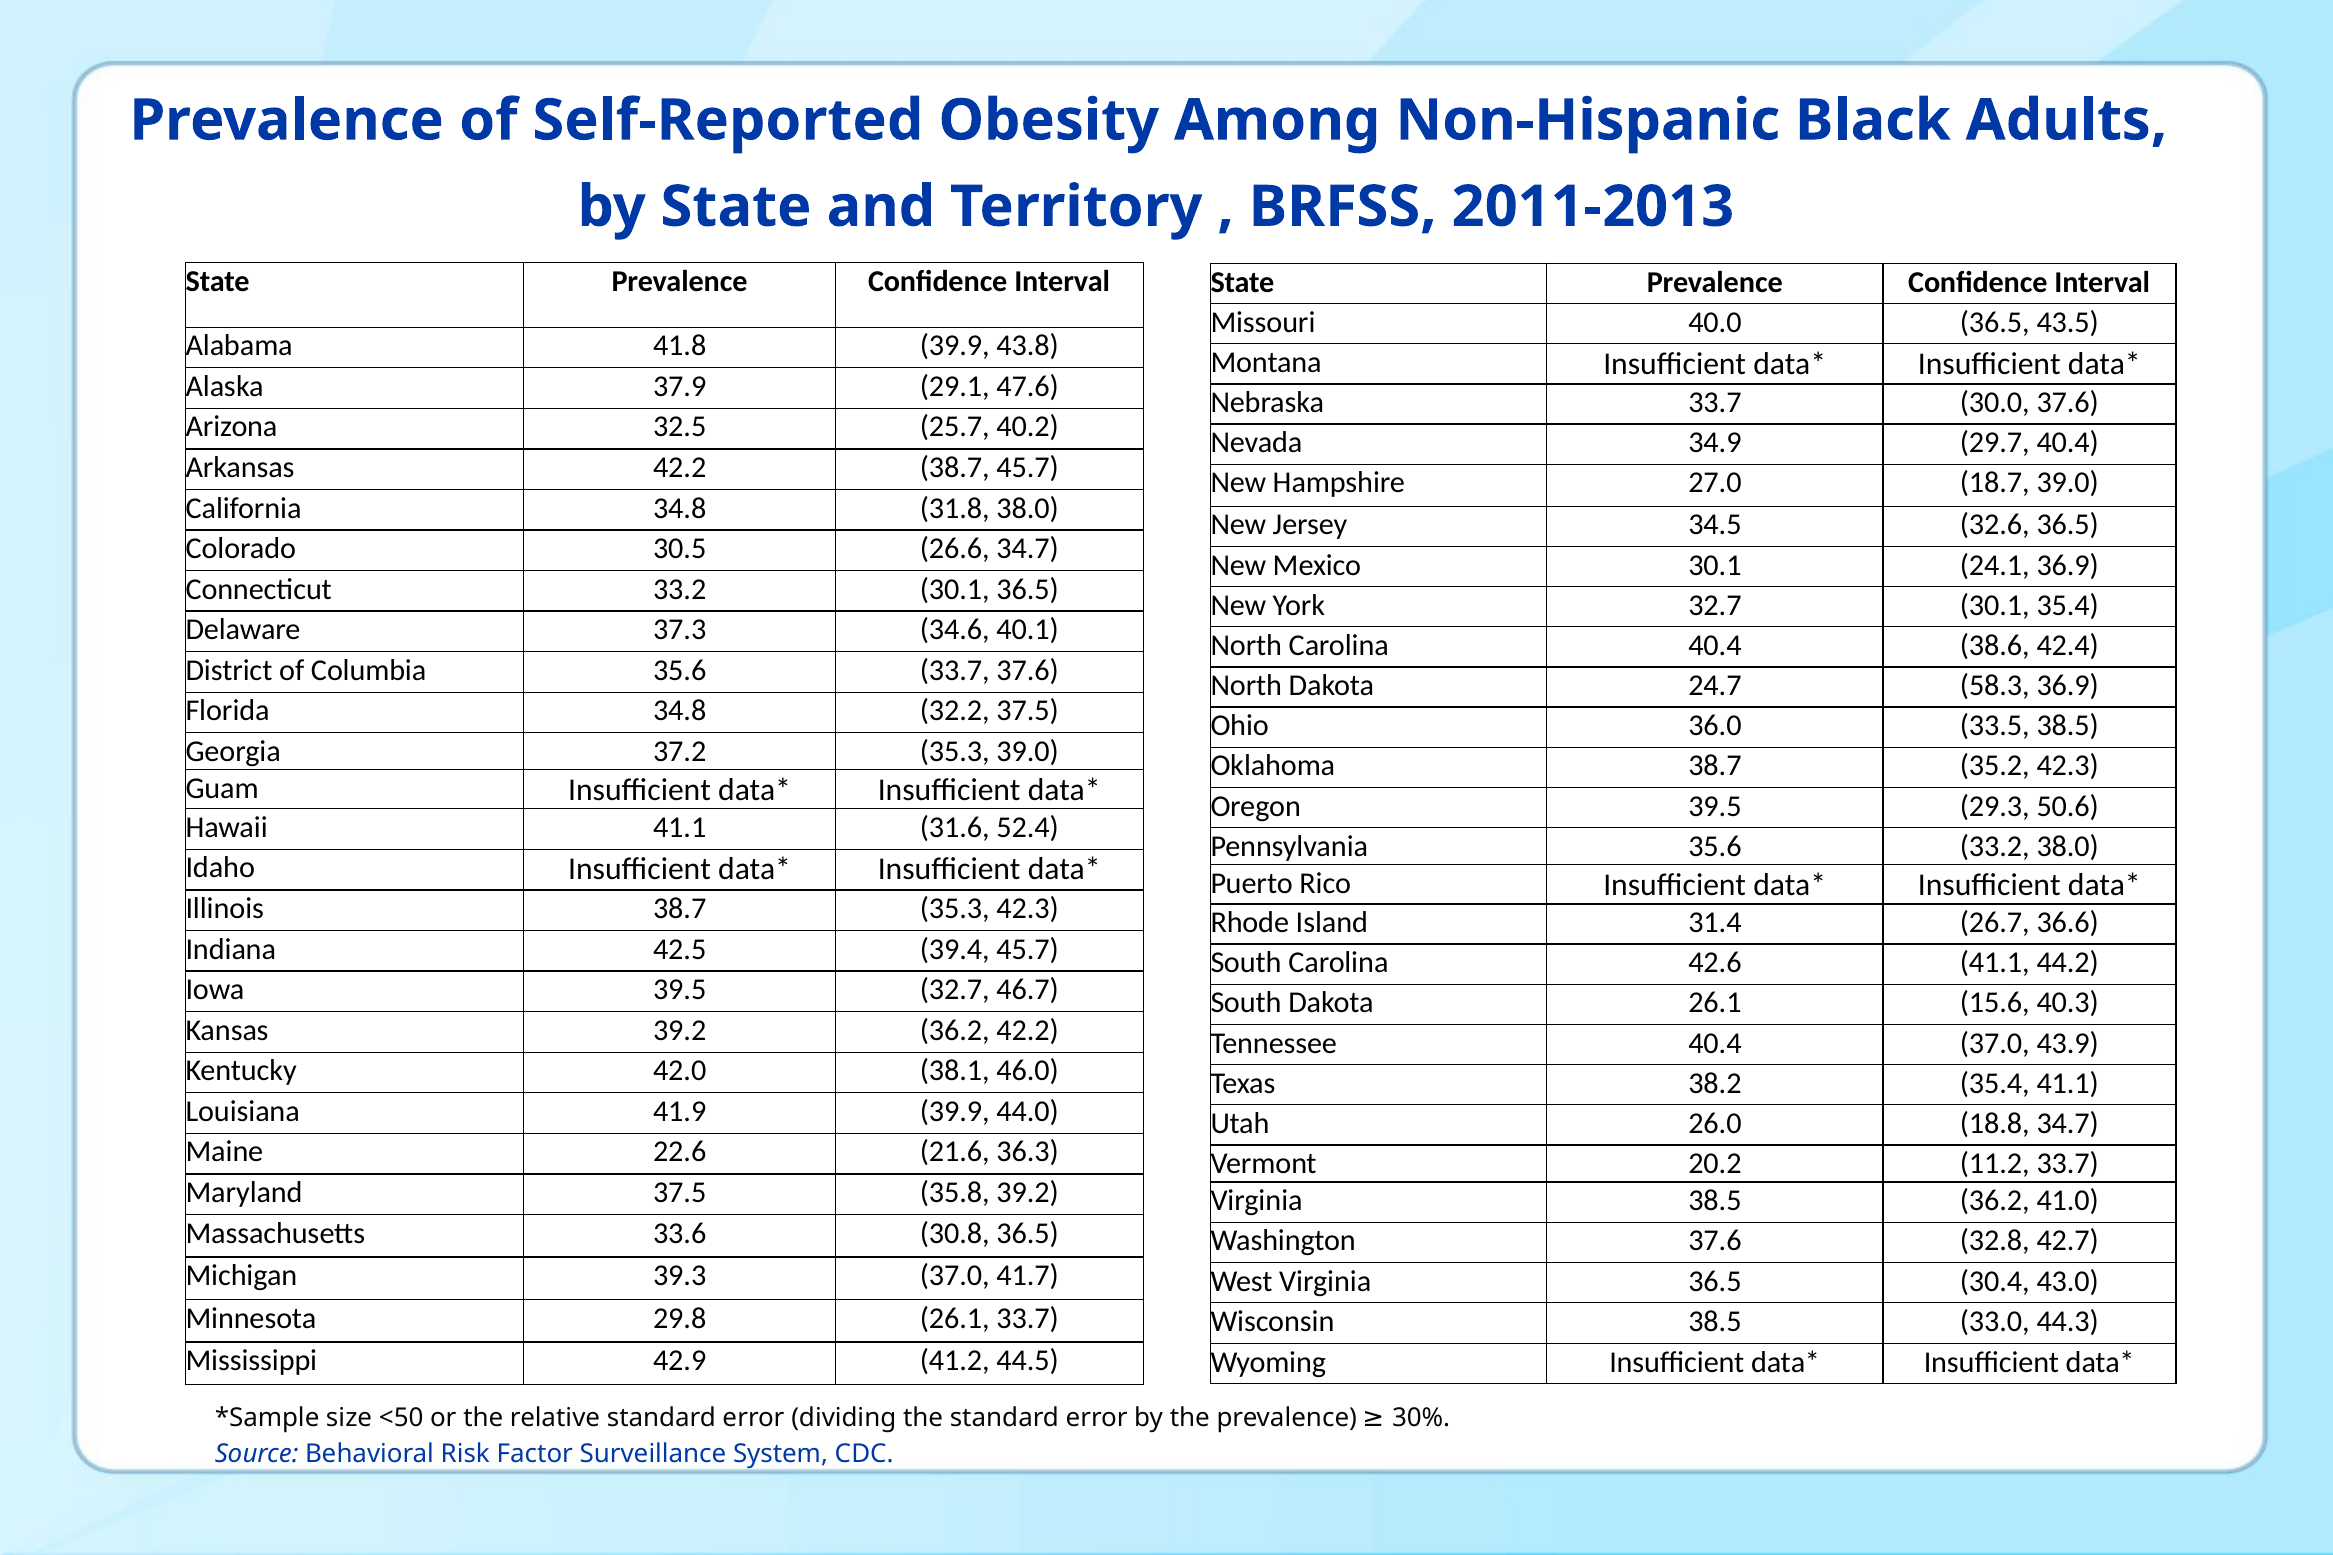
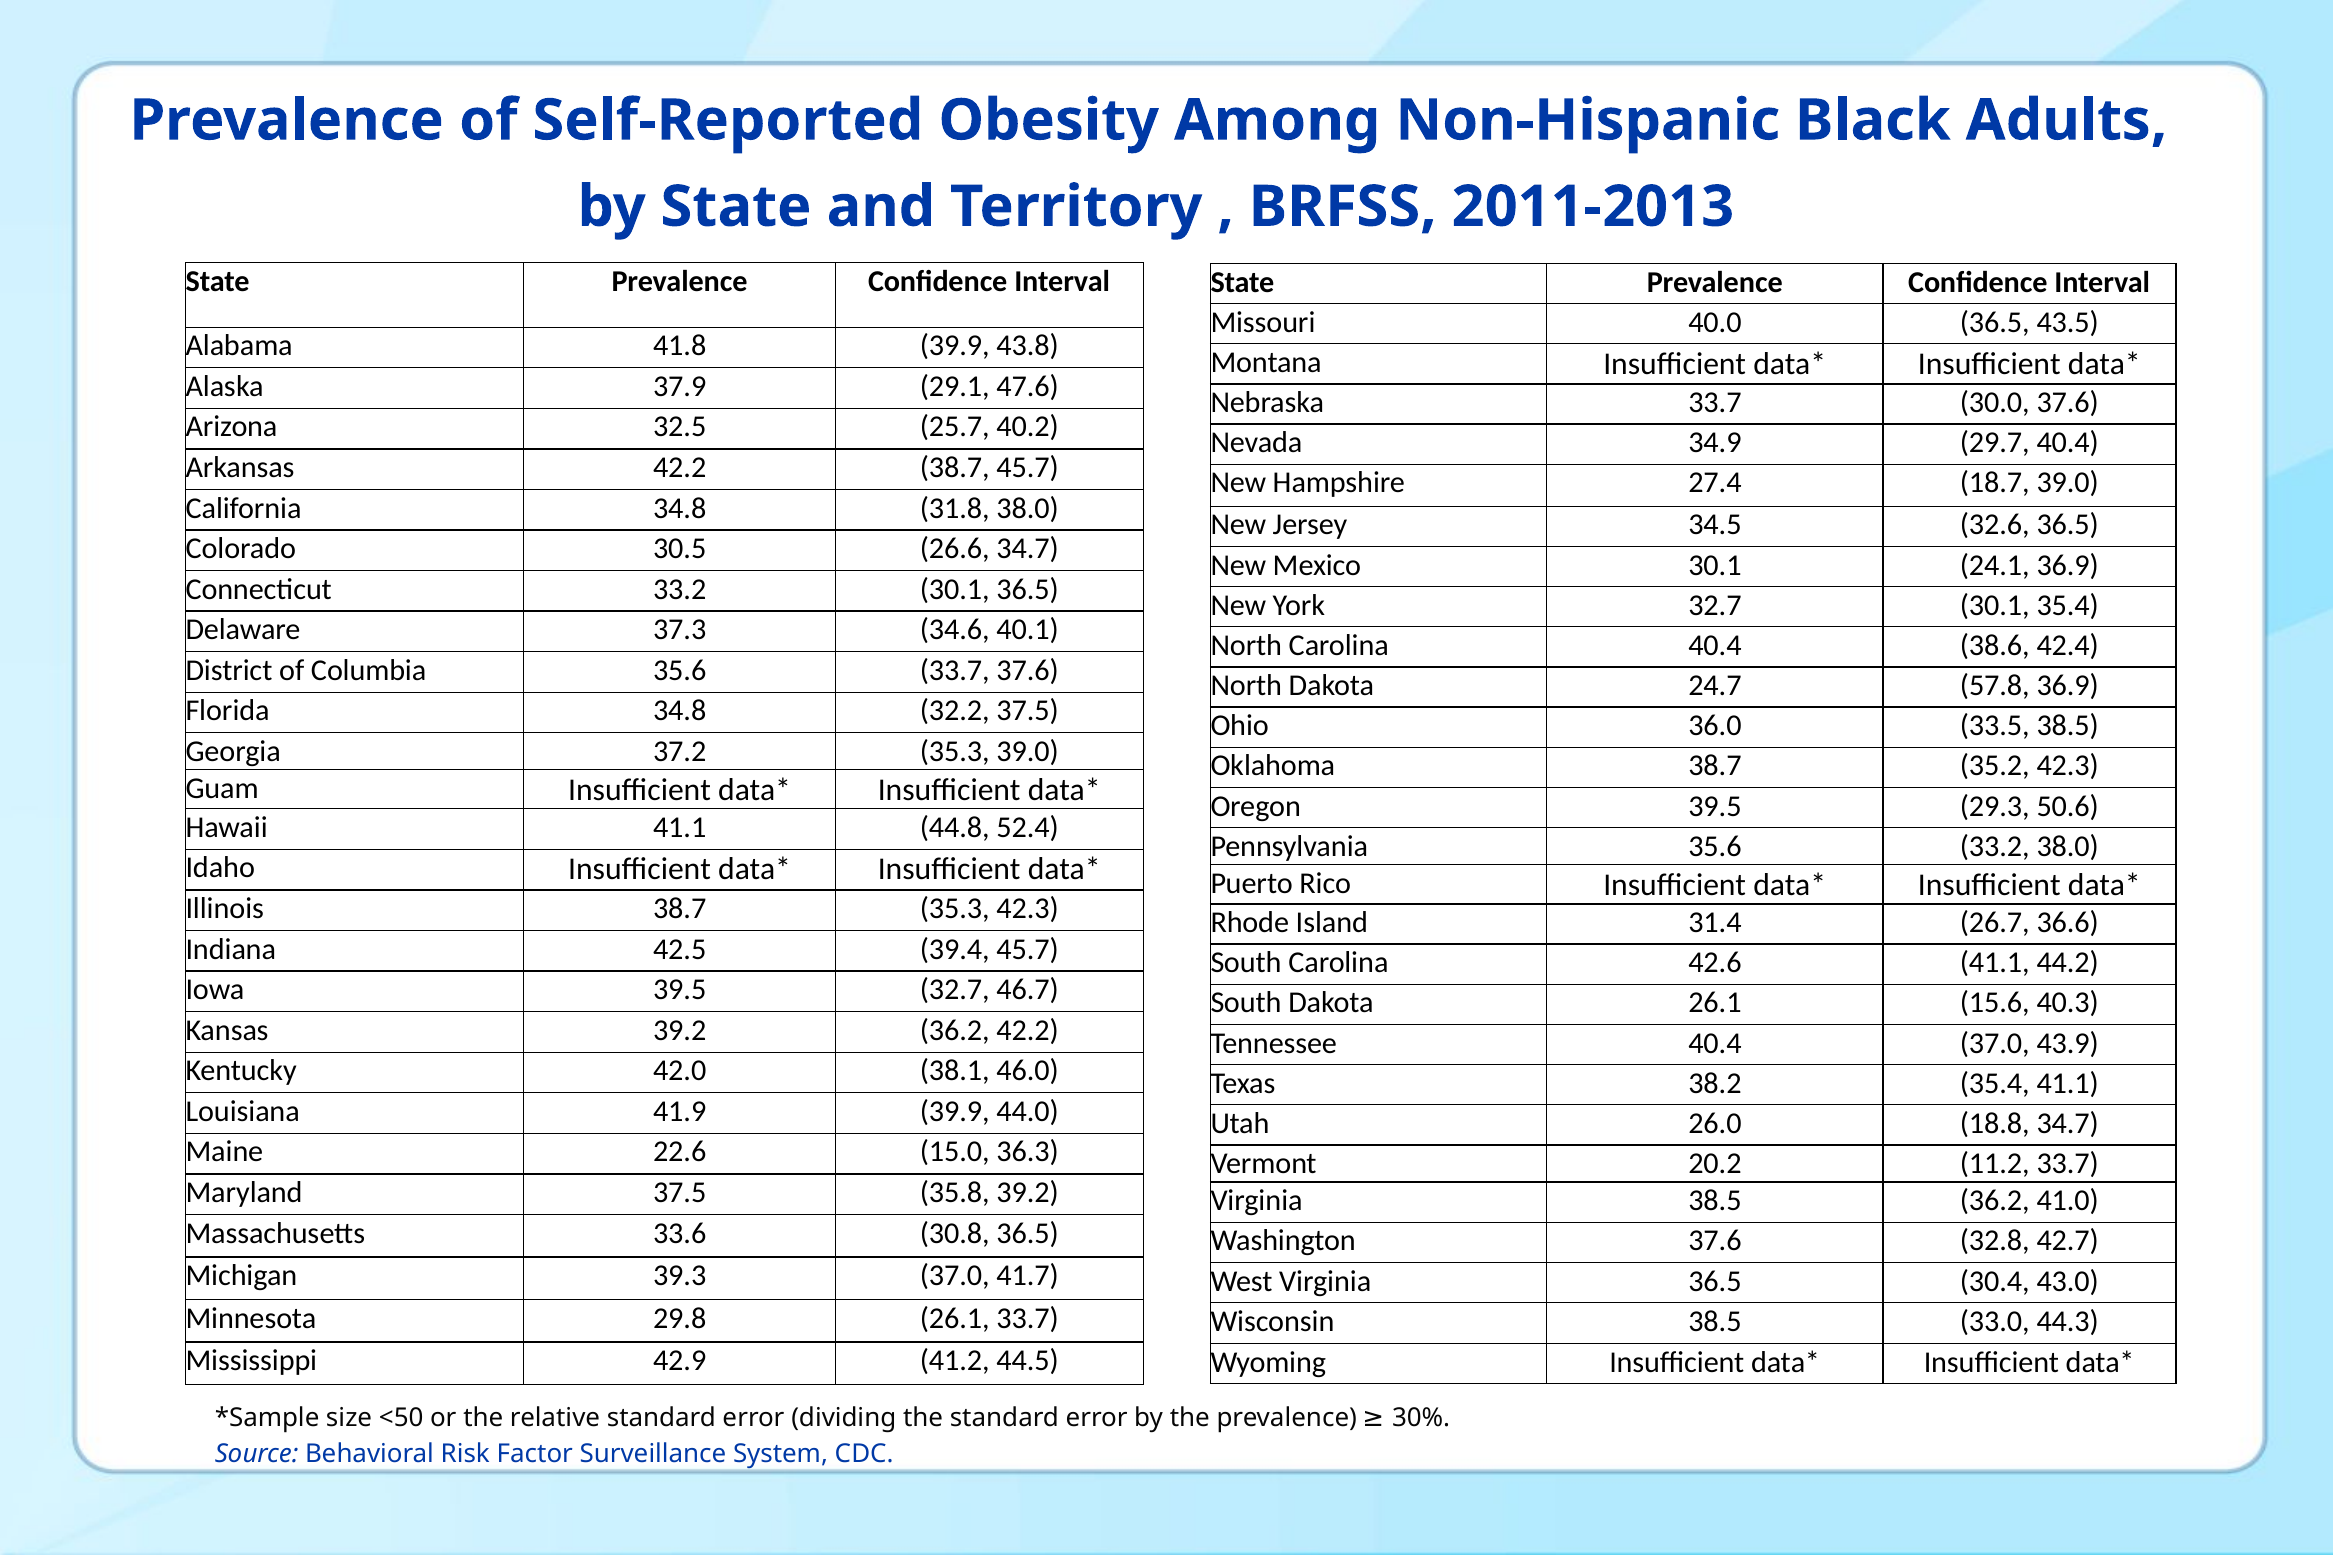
27.0: 27.0 -> 27.4
58.3: 58.3 -> 57.8
31.6: 31.6 -> 44.8
21.6: 21.6 -> 15.0
